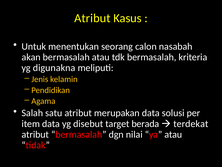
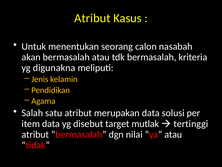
berada: berada -> mutlak
terdekat: terdekat -> tertinggi
